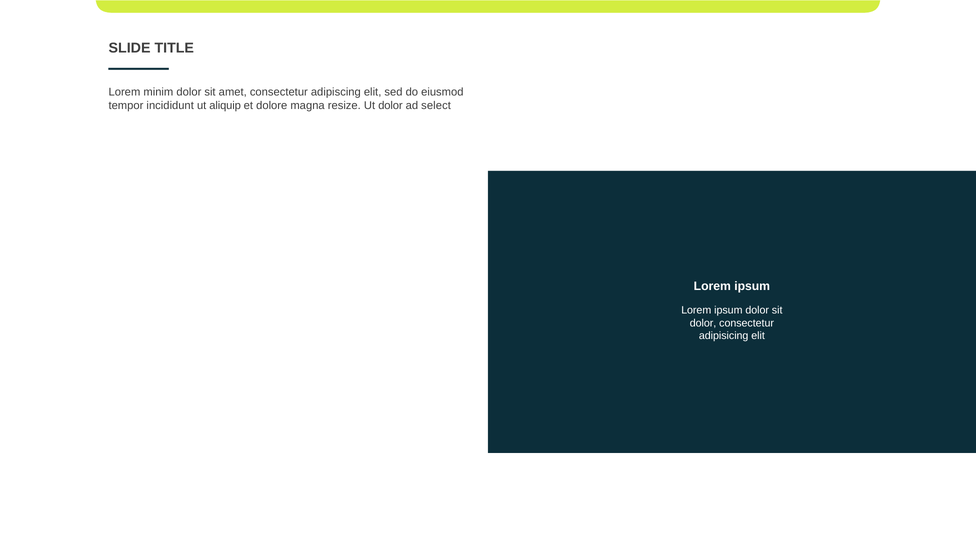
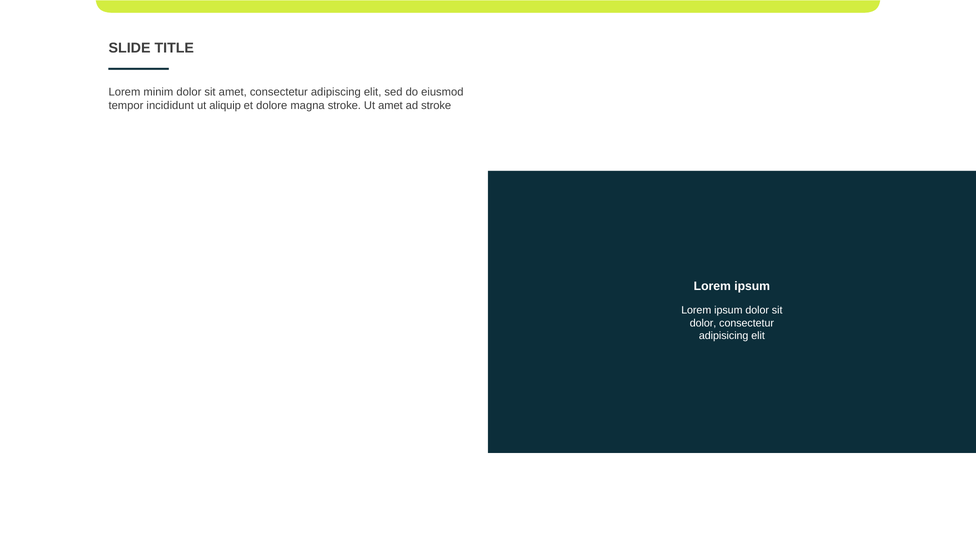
magna resize: resize -> stroke
Ut dolor: dolor -> amet
ad select: select -> stroke
